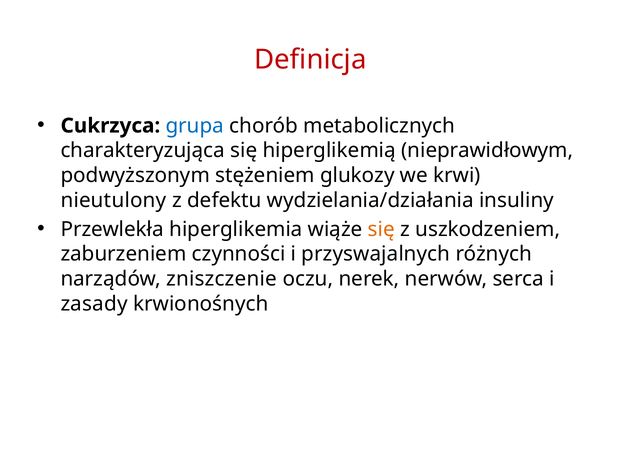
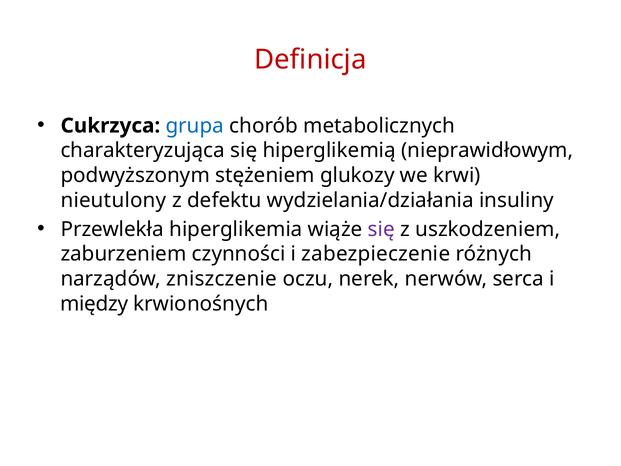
się at (381, 229) colour: orange -> purple
przyswajalnych: przyswajalnych -> zabezpieczenie
zasady: zasady -> między
